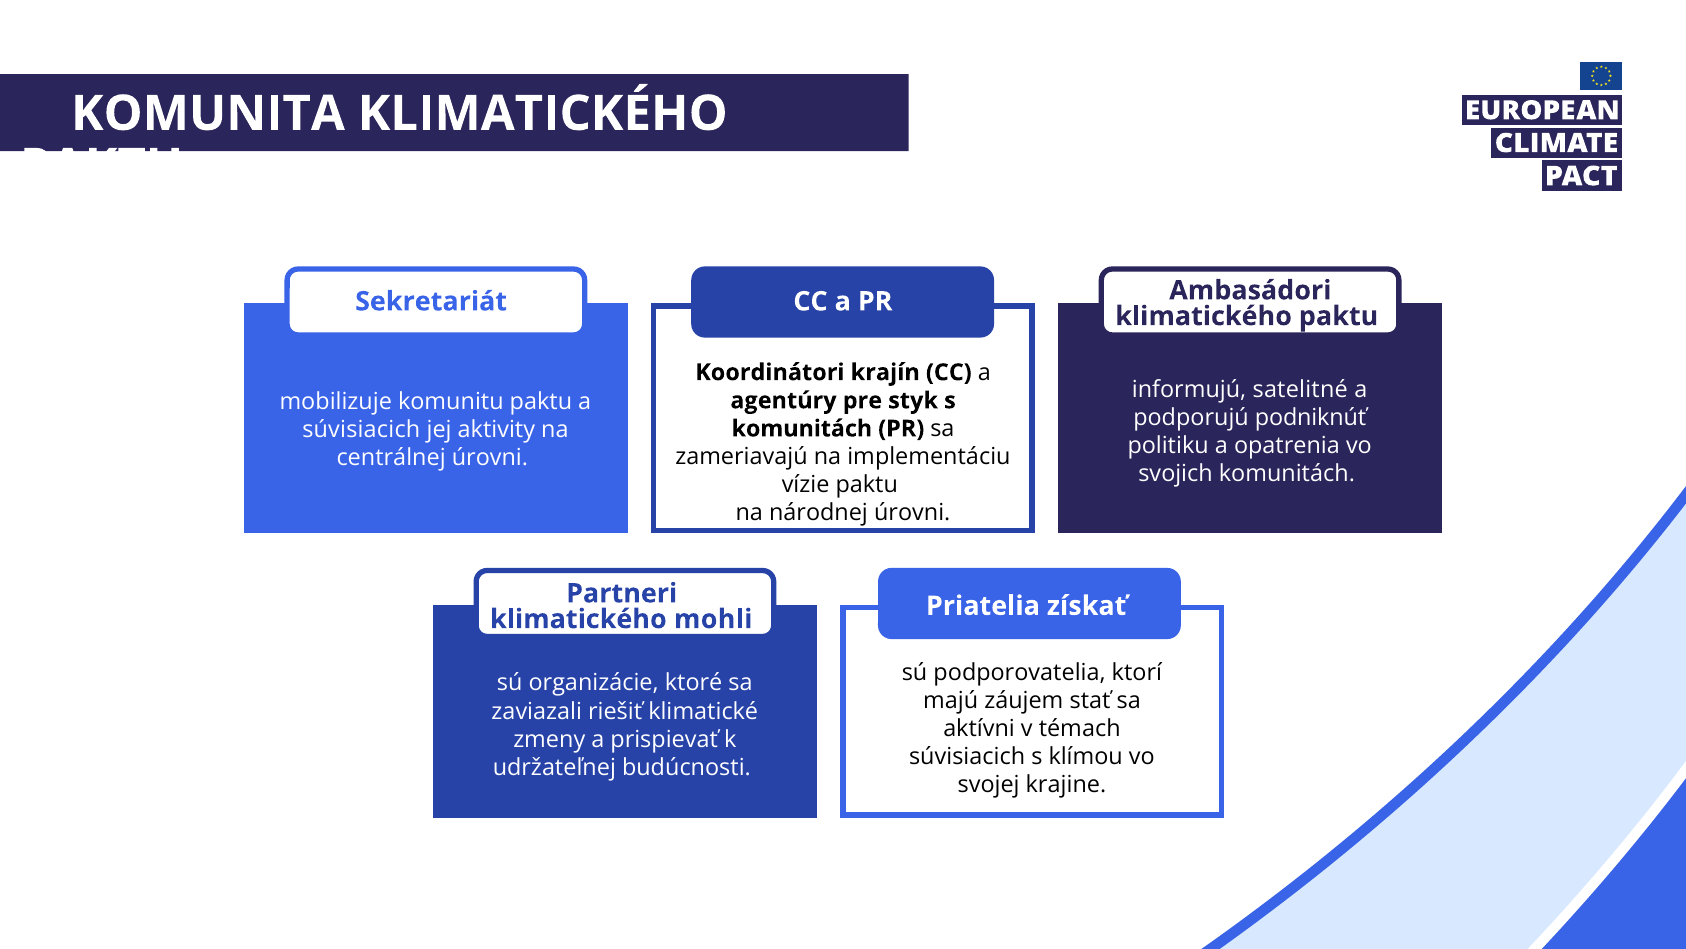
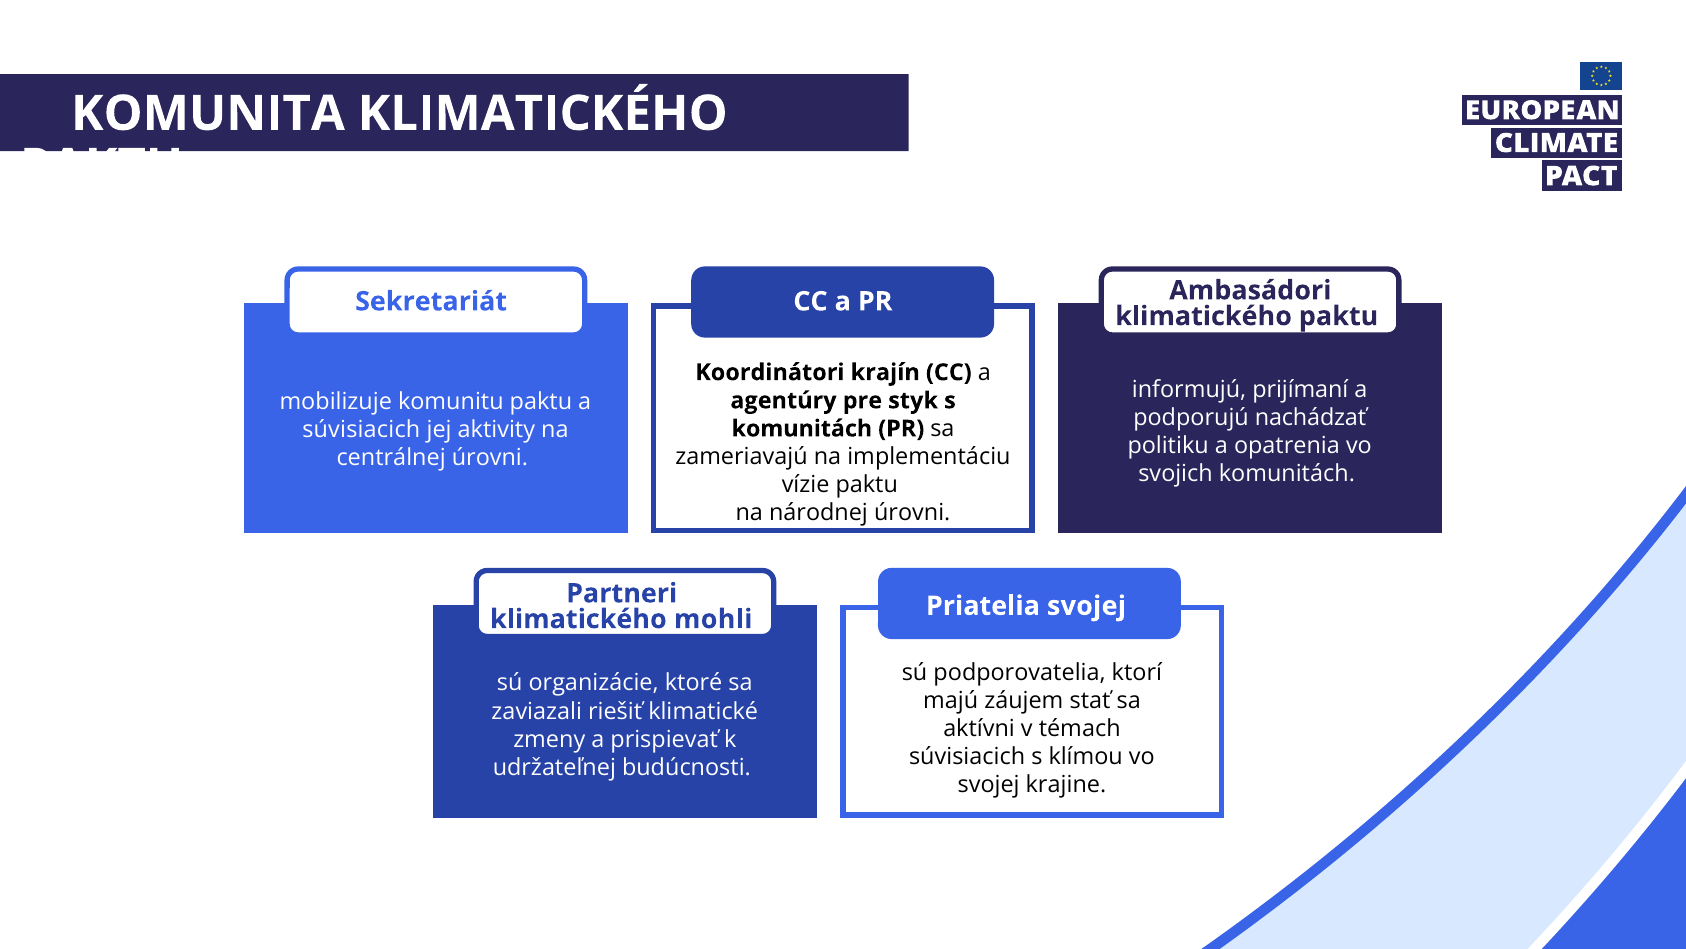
satelitné: satelitné -> prijímaní
podniknúť: podniknúť -> nachádzať
Priatelia získať: získať -> svojej
